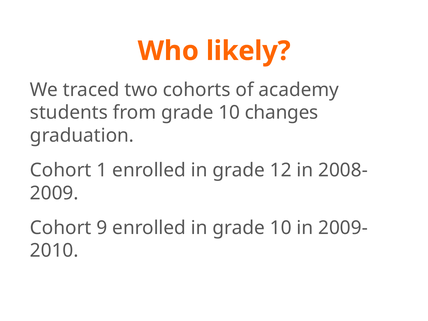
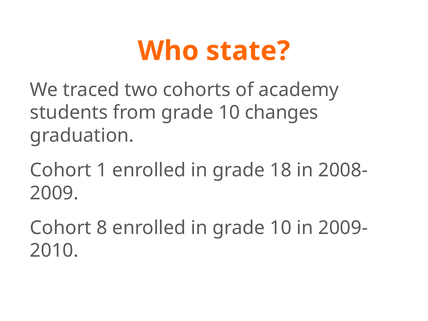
likely: likely -> state
12: 12 -> 18
9: 9 -> 8
